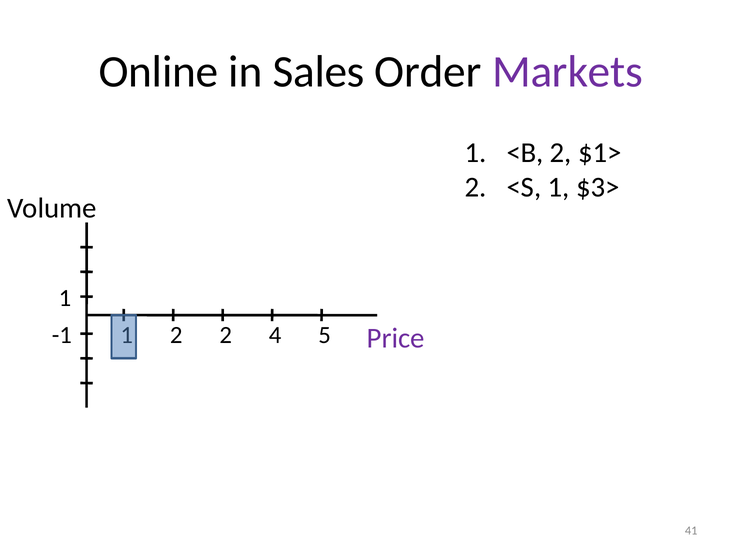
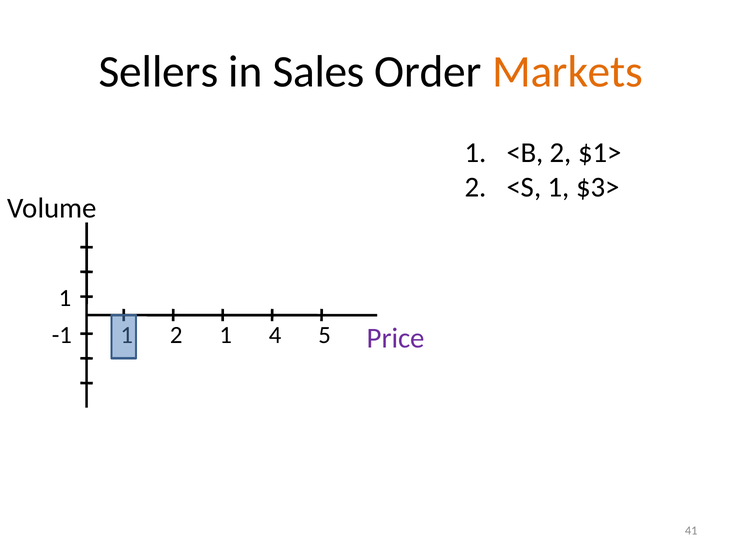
Online: Online -> Sellers
Markets colour: purple -> orange
2 2: 2 -> 1
